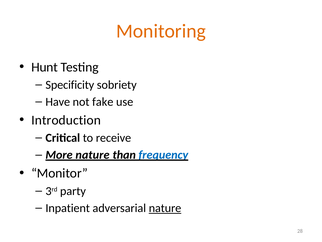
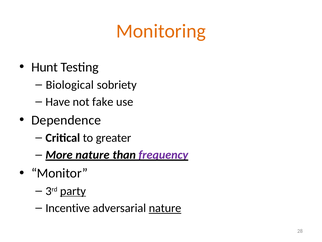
Specificity: Specificity -> Biological
Introduction: Introduction -> Dependence
receive: receive -> greater
frequency colour: blue -> purple
party underline: none -> present
Inpatient: Inpatient -> Incentive
